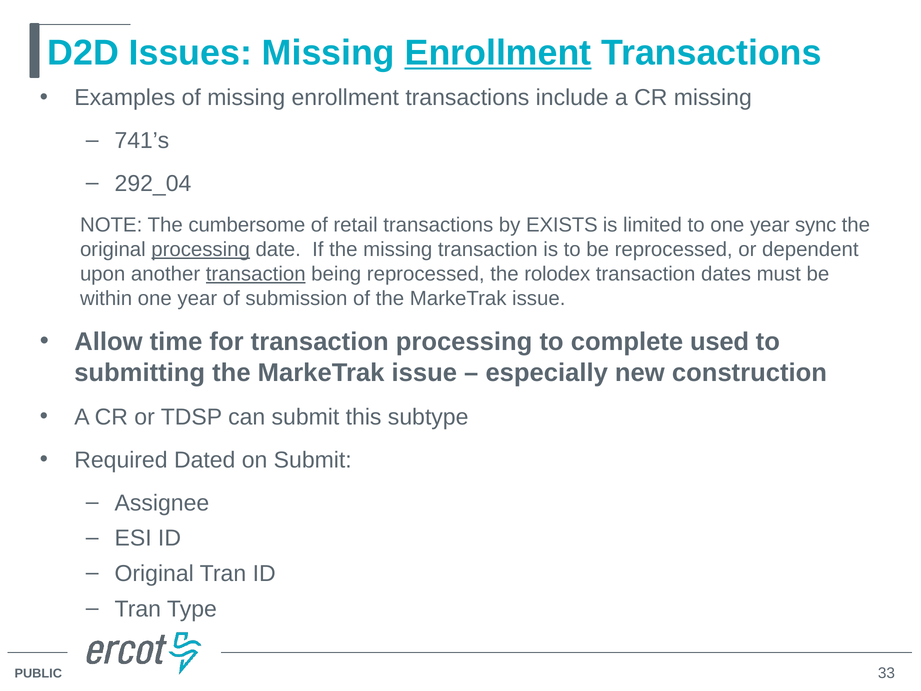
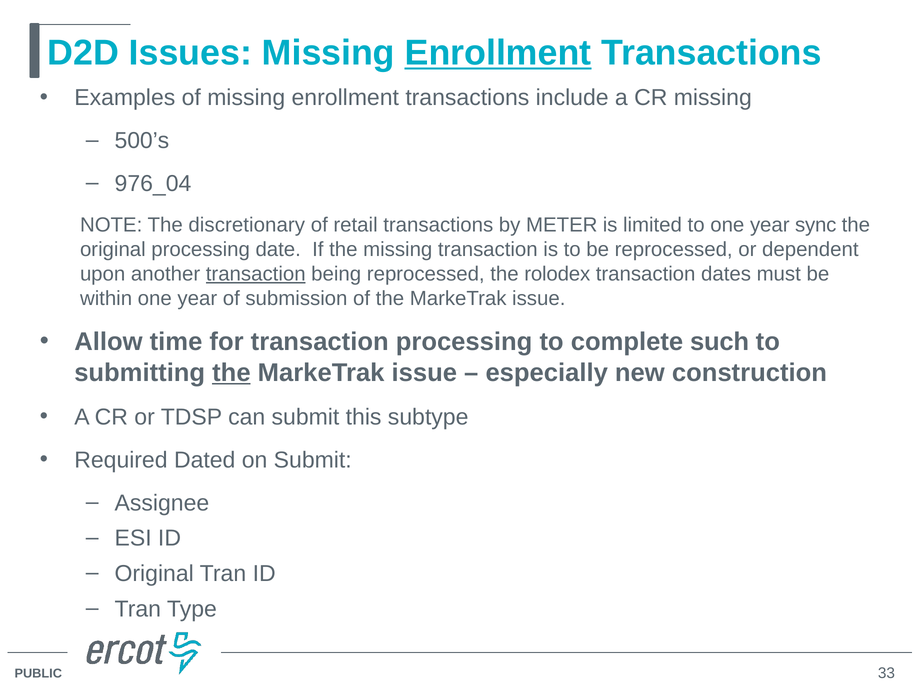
741’s: 741’s -> 500’s
292_04: 292_04 -> 976_04
cumbersome: cumbersome -> discretionary
EXISTS: EXISTS -> METER
processing at (201, 249) underline: present -> none
used: used -> such
the at (231, 372) underline: none -> present
